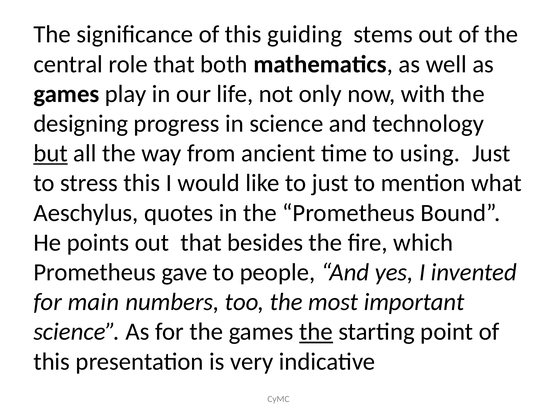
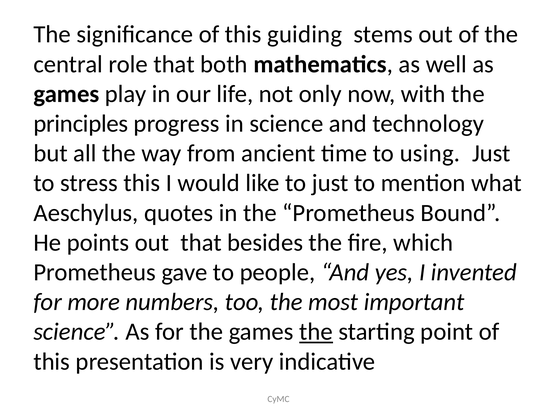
designing: designing -> principles
but underline: present -> none
main: main -> more
